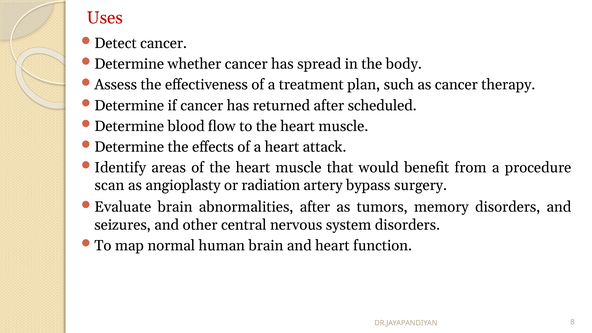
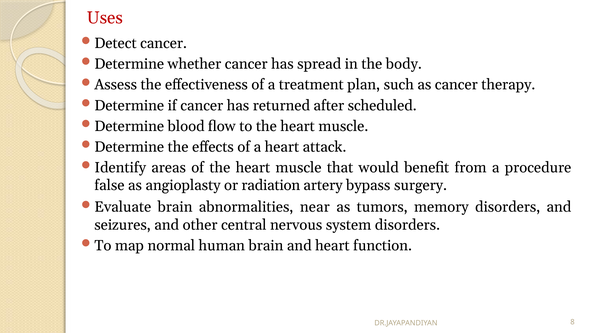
scan: scan -> false
abnormalities after: after -> near
